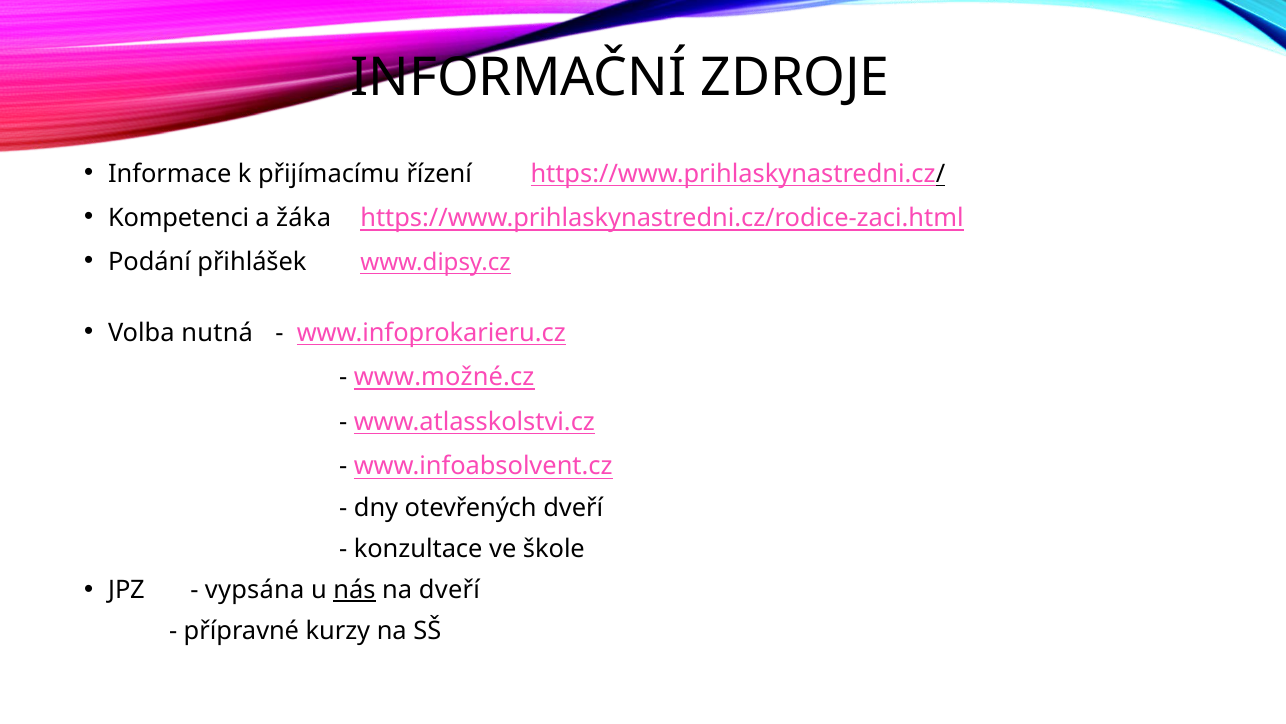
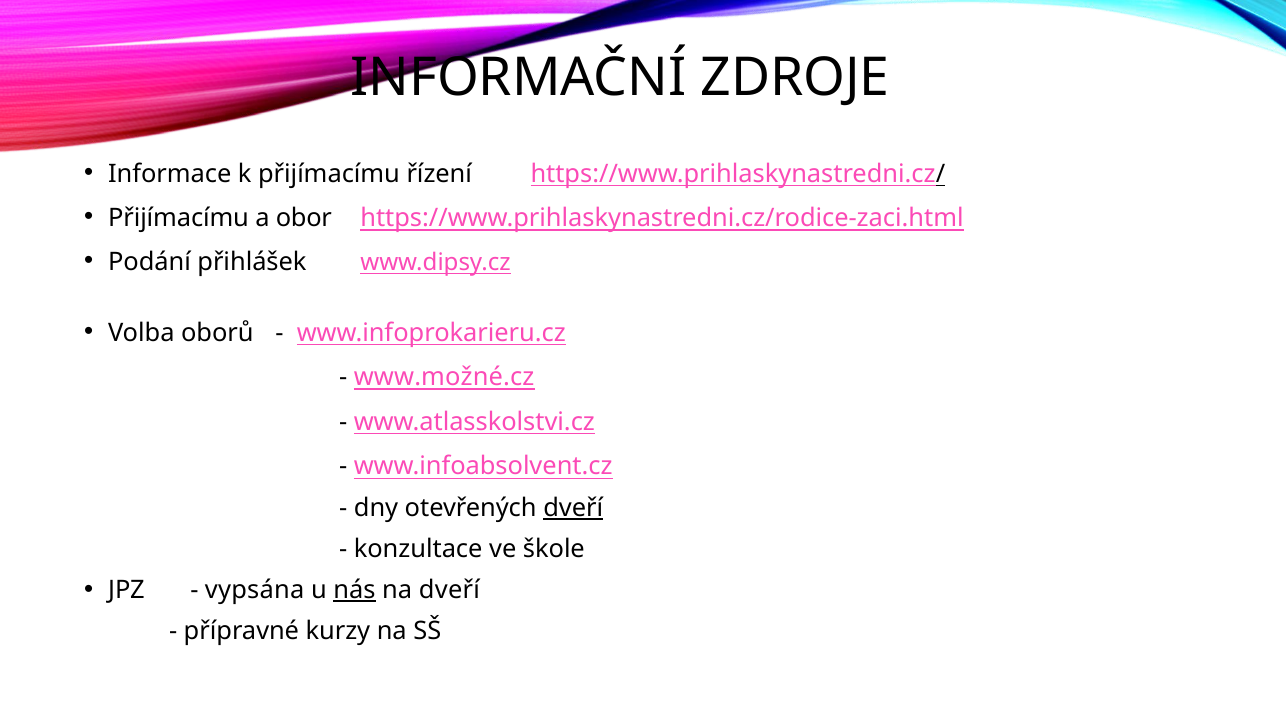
Kompetenci at (179, 218): Kompetenci -> Přijímacímu
žáka: žáka -> obor
nutná: nutná -> oborů
dveří at (573, 508) underline: none -> present
